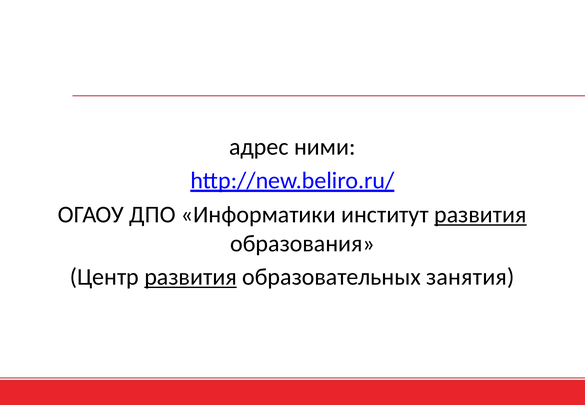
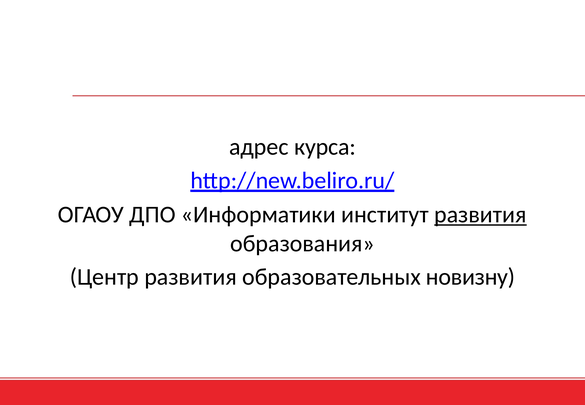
ними: ними -> курса
развития at (191, 277) underline: present -> none
занятия: занятия -> новизну
